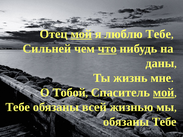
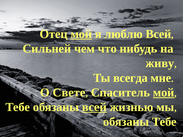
люблю Тебе: Тебе -> Всей
что underline: present -> none
даны: даны -> живу
жизнь: жизнь -> всегда
Тобой: Тобой -> Свете
всей at (94, 107) underline: none -> present
